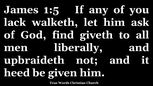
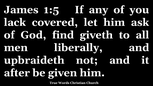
walketh: walketh -> covered
heed: heed -> after
